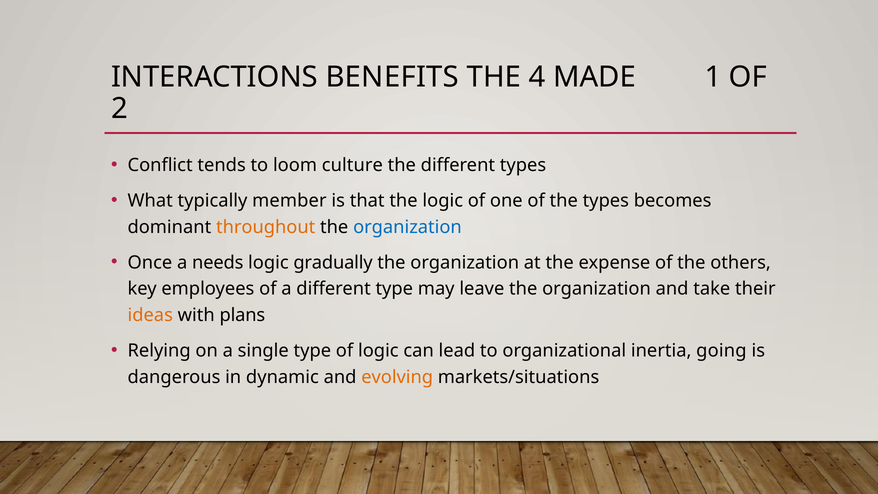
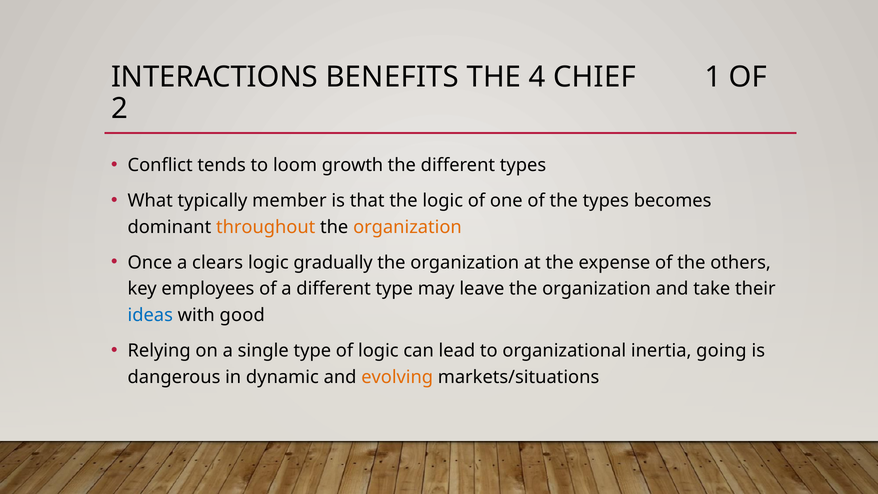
MADE: MADE -> CHIEF
culture: culture -> growth
organization at (407, 227) colour: blue -> orange
needs: needs -> clears
ideas colour: orange -> blue
plans: plans -> good
